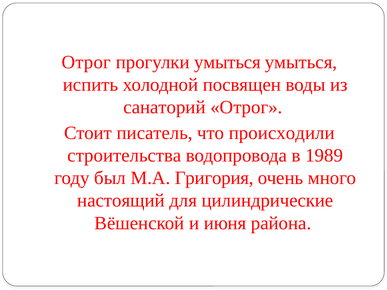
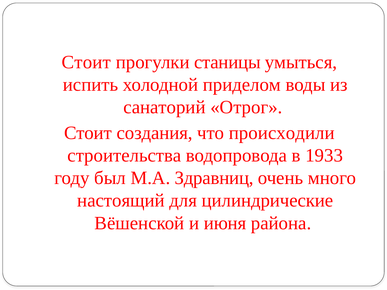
Отрог at (86, 62): Отрог -> Стоит
прогулки умыться: умыться -> станицы
посвящен: посвящен -> приделом
писатель: писатель -> создания
1989: 1989 -> 1933
Григория: Григория -> Здравниц
